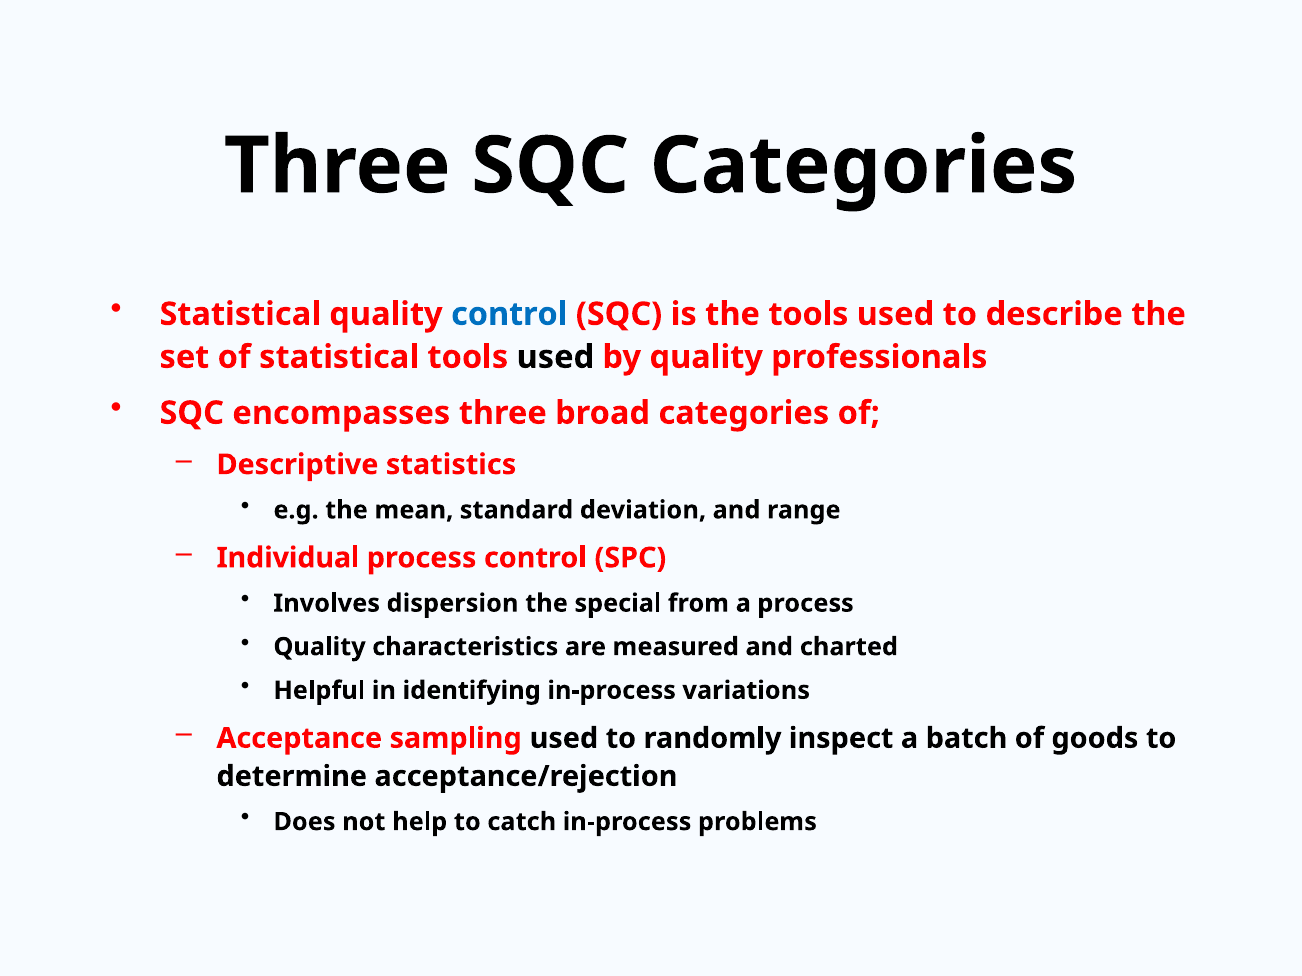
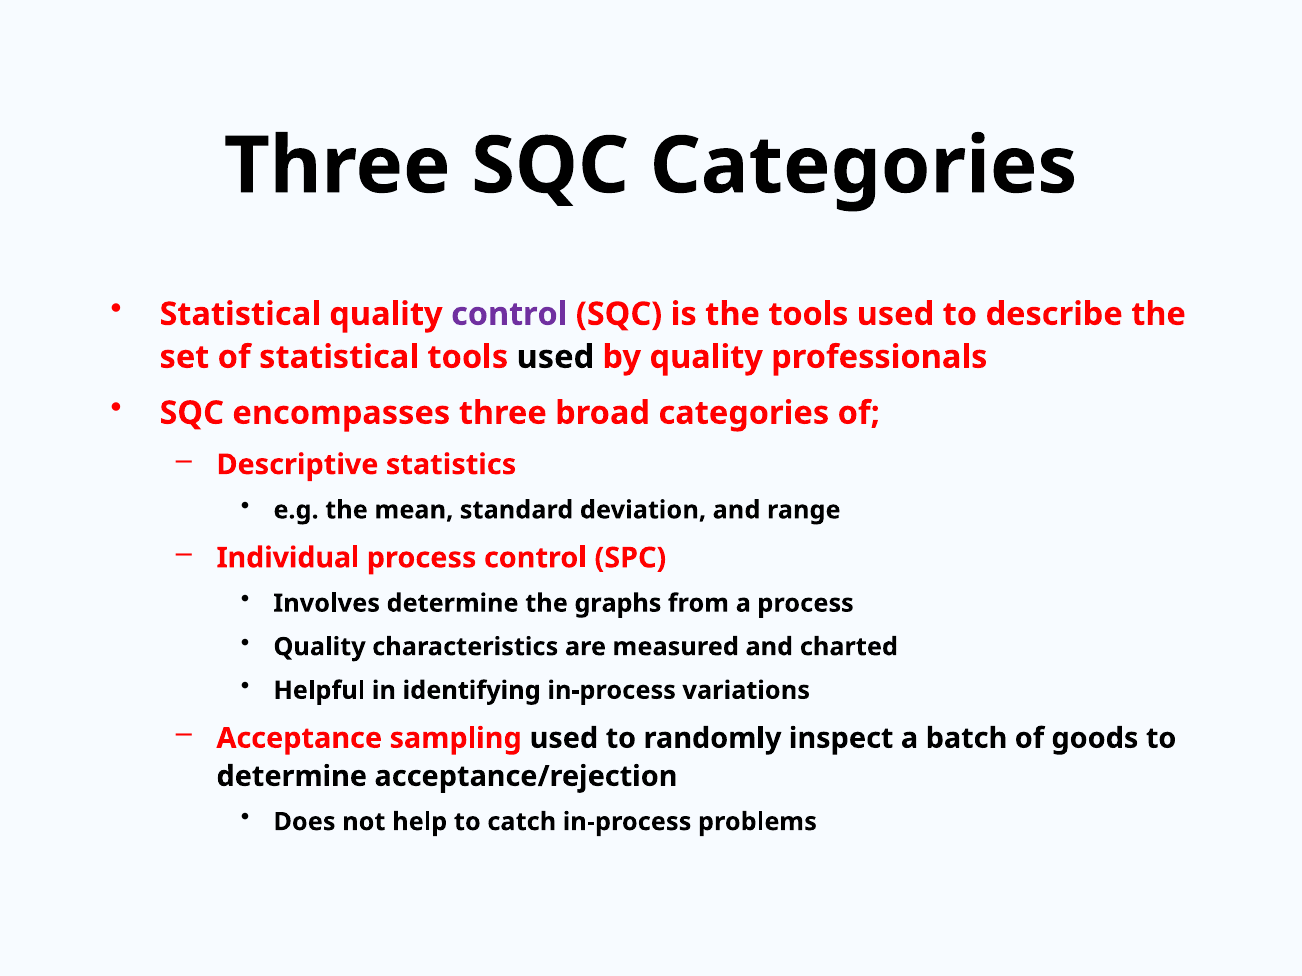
control at (509, 314) colour: blue -> purple
Involves dispersion: dispersion -> determine
special: special -> graphs
